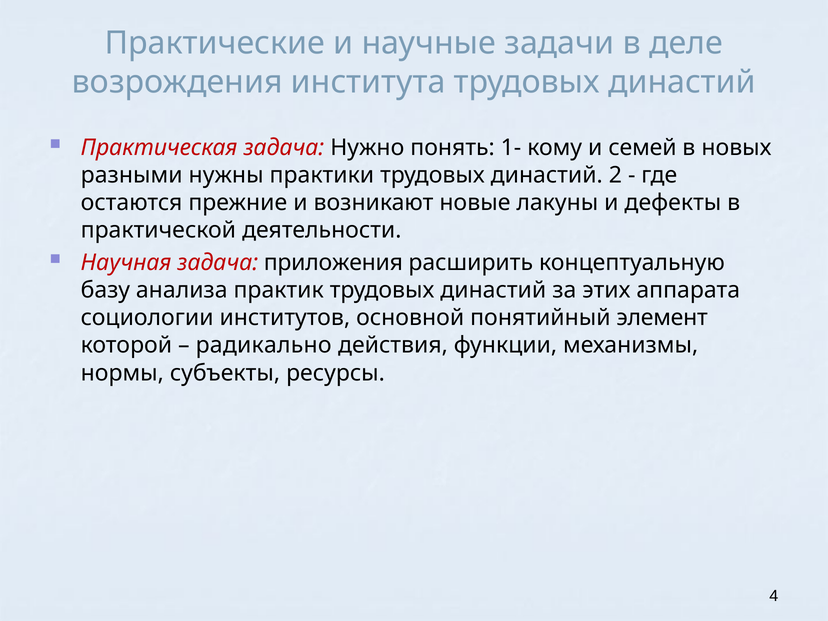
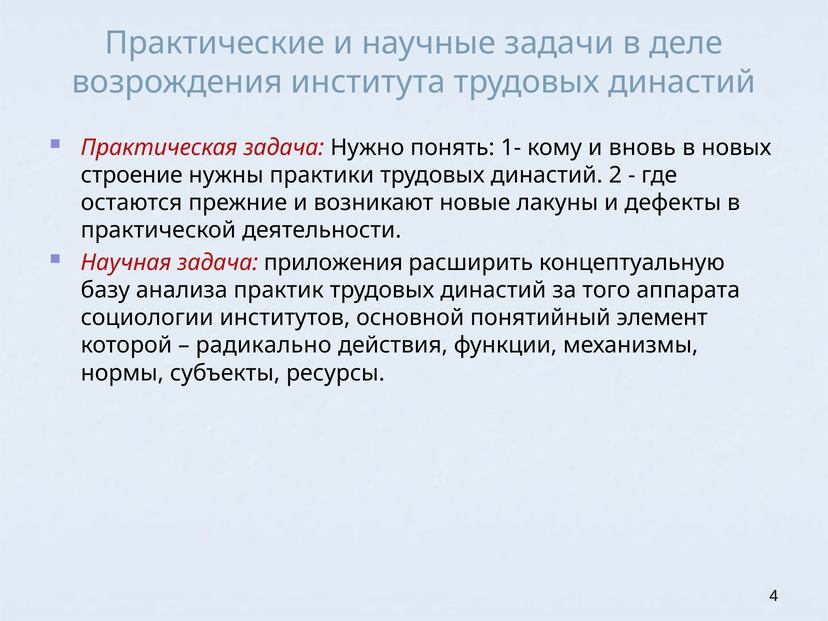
семей: семей -> вновь
разными: разными -> строение
этих: этих -> того
